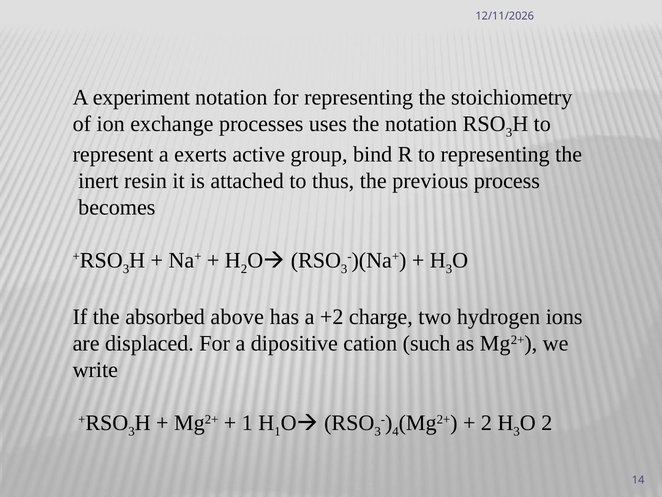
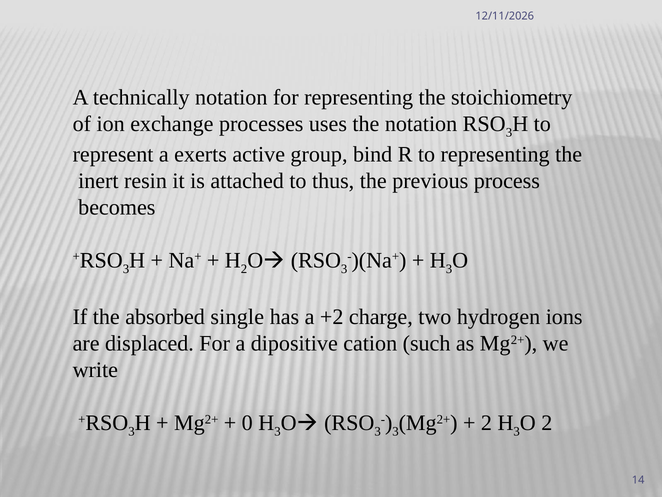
experiment: experiment -> technically
above: above -> single
1 at (247, 423): 1 -> 0
1 at (277, 431): 1 -> 3
4 at (395, 431): 4 -> 3
